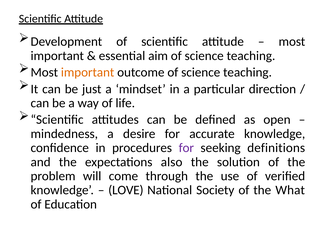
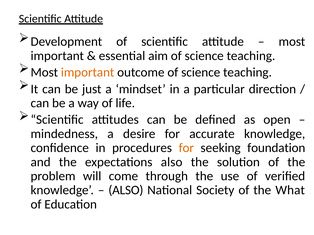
for at (186, 148) colour: purple -> orange
definitions: definitions -> foundation
LOVE at (126, 191): LOVE -> ALSO
